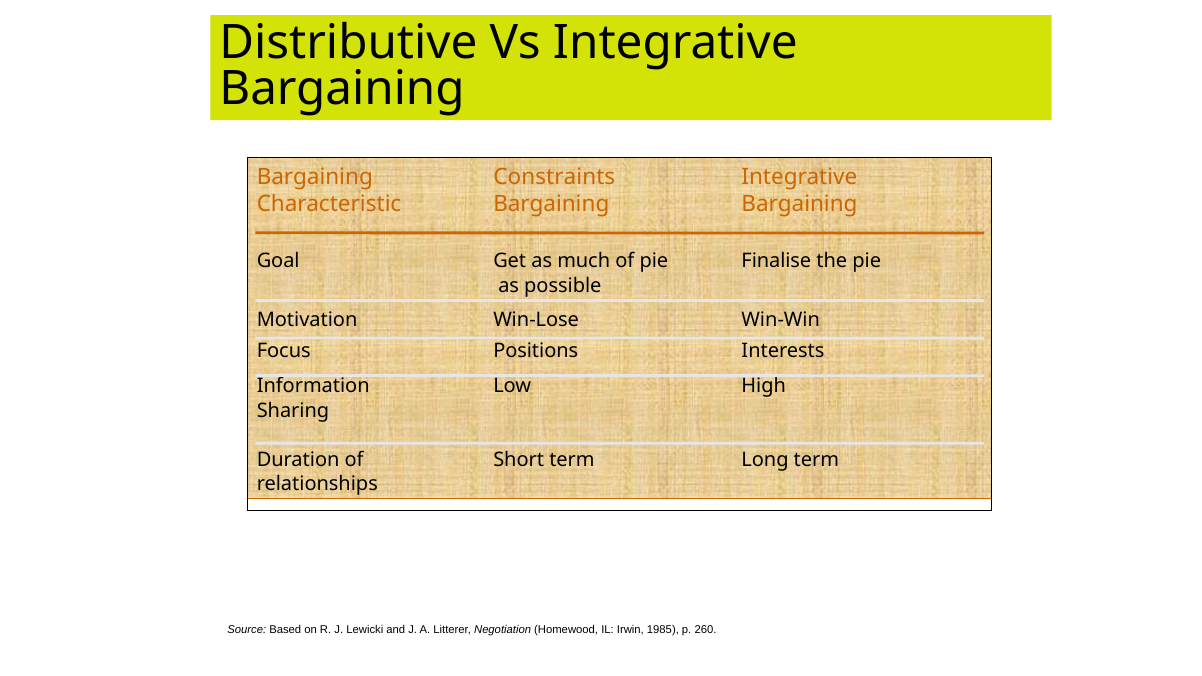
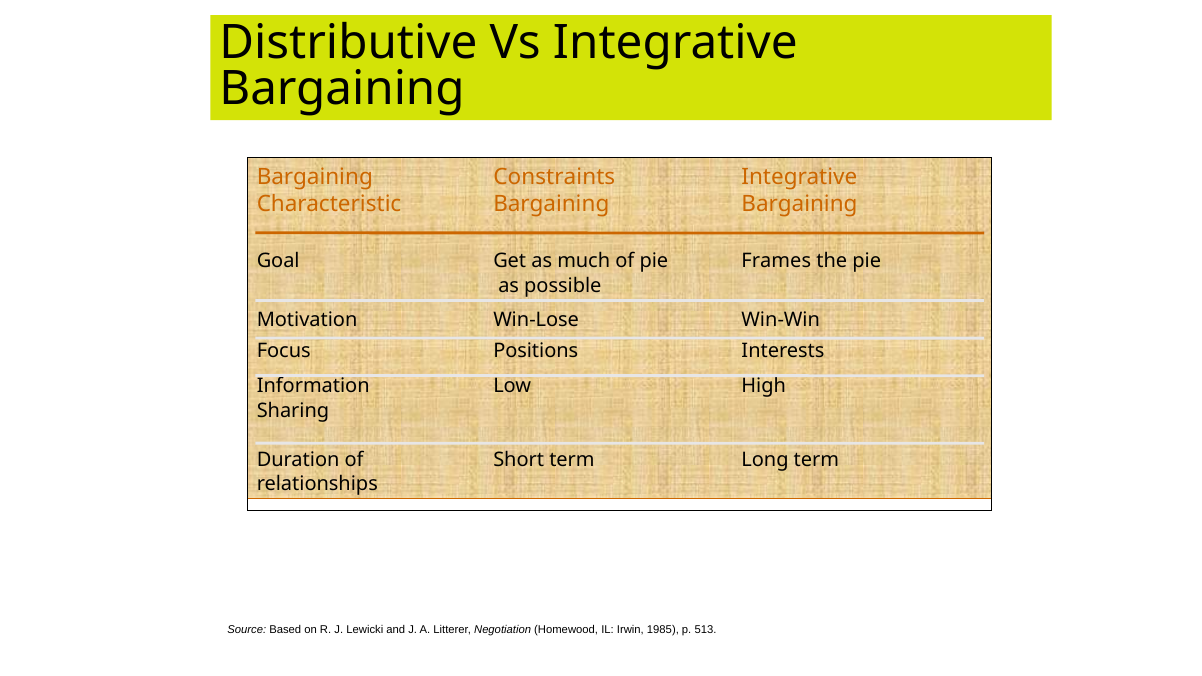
Finalise: Finalise -> Frames
260: 260 -> 513
